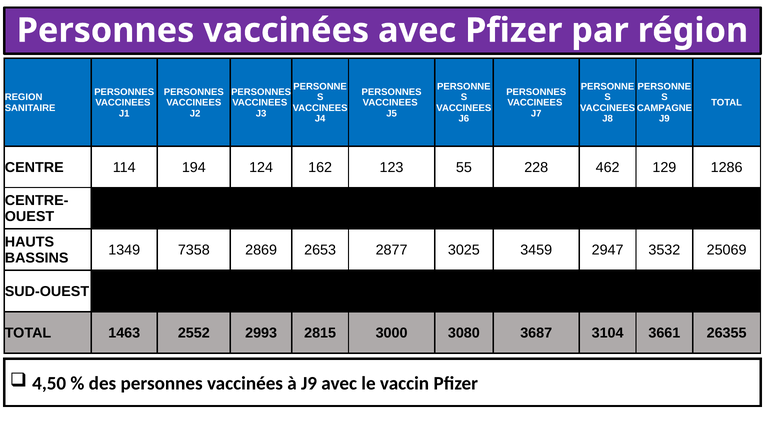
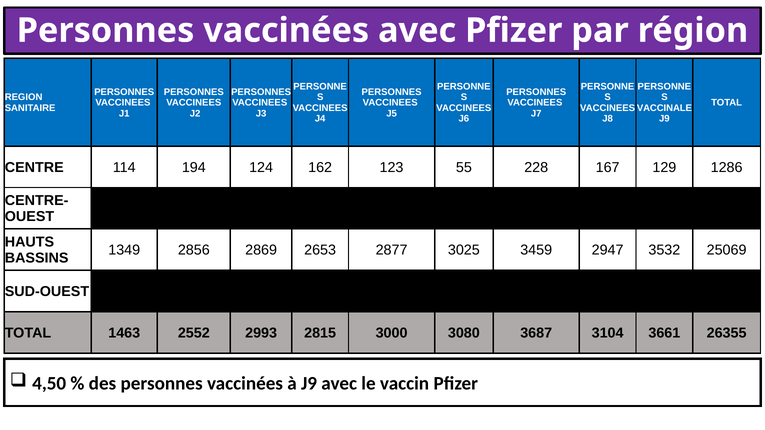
CAMPAGNE: CAMPAGNE -> VACCINALE
462: 462 -> 167
7358: 7358 -> 2856
